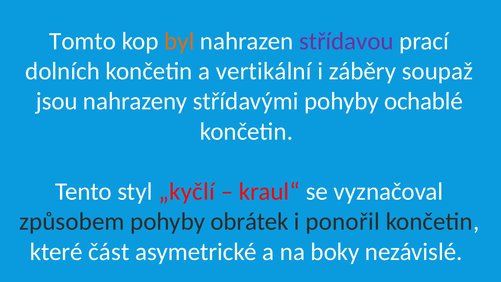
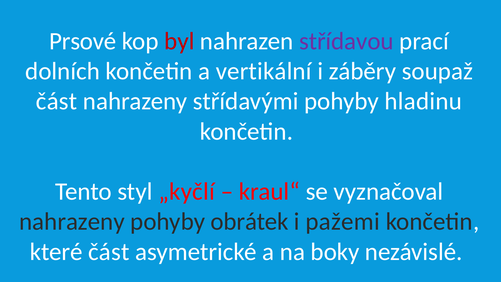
Tomto: Tomto -> Prsové
byl colour: orange -> red
jsou at (57, 101): jsou -> část
ochablé: ochablé -> hladinu
způsobem at (72, 222): způsobem -> nahrazeny
ponořil: ponořil -> pažemi
